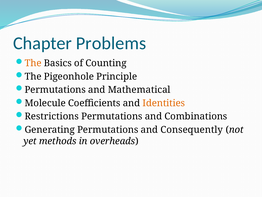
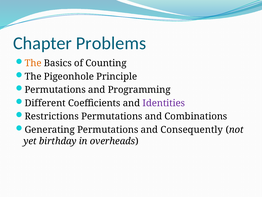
Mathematical: Mathematical -> Programming
Molecule: Molecule -> Different
Identities colour: orange -> purple
methods: methods -> birthday
